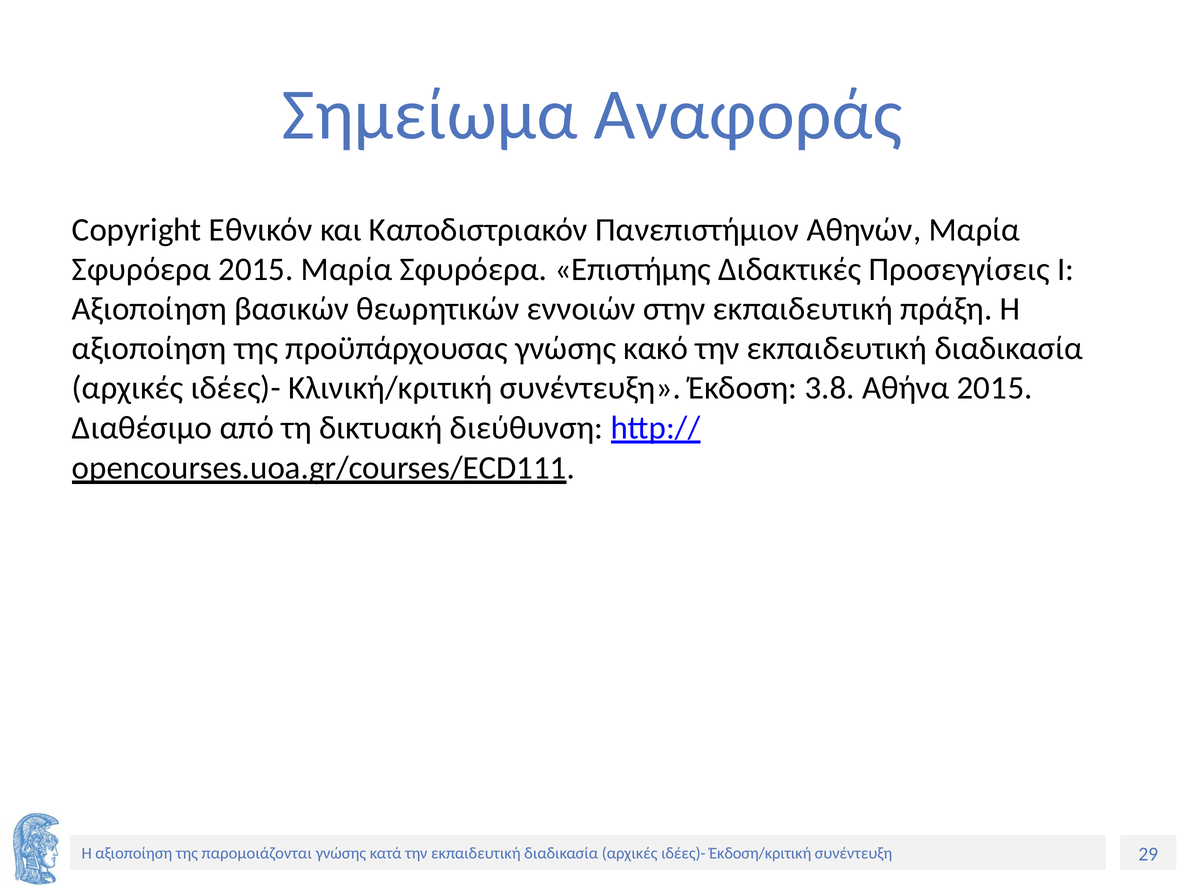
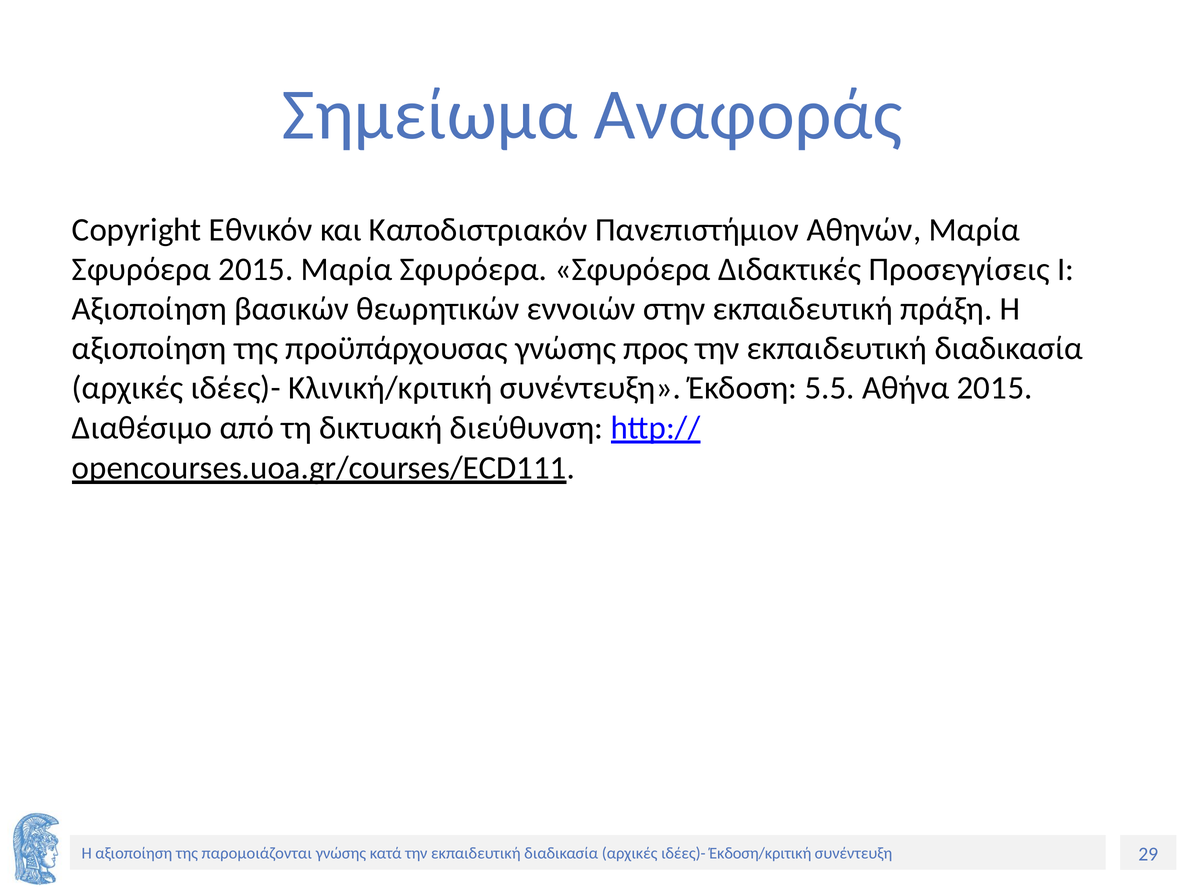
Σφυρόερα Επιστήμης: Επιστήμης -> Σφυρόερα
κακό: κακό -> προς
3.8: 3.8 -> 5.5
